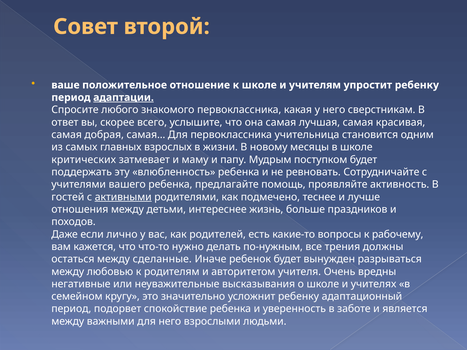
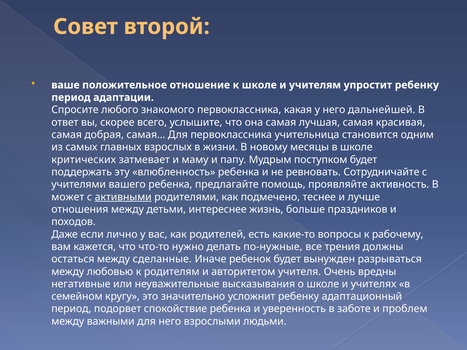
адаптации underline: present -> none
сверстникам: сверстникам -> дальнейшей
гостей: гостей -> может
по-нужным: по-нужным -> по-нужные
является: является -> проблем
